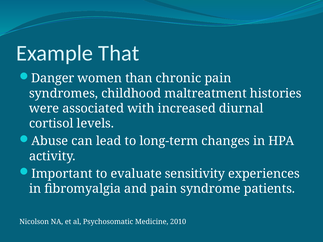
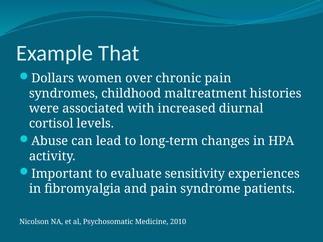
Danger: Danger -> Dollars
than: than -> over
